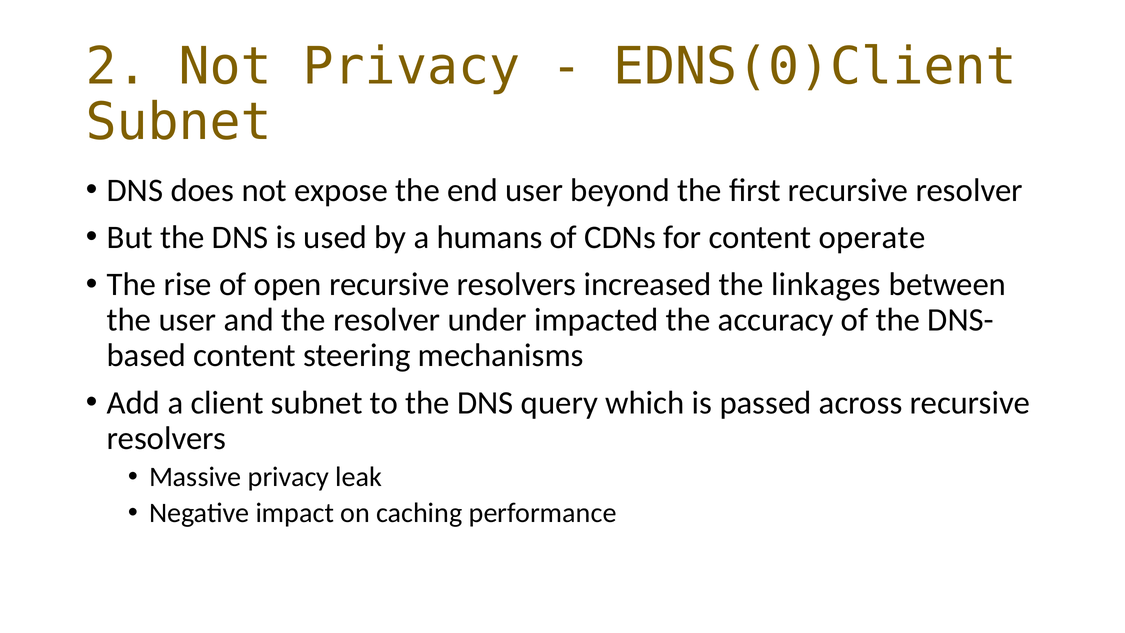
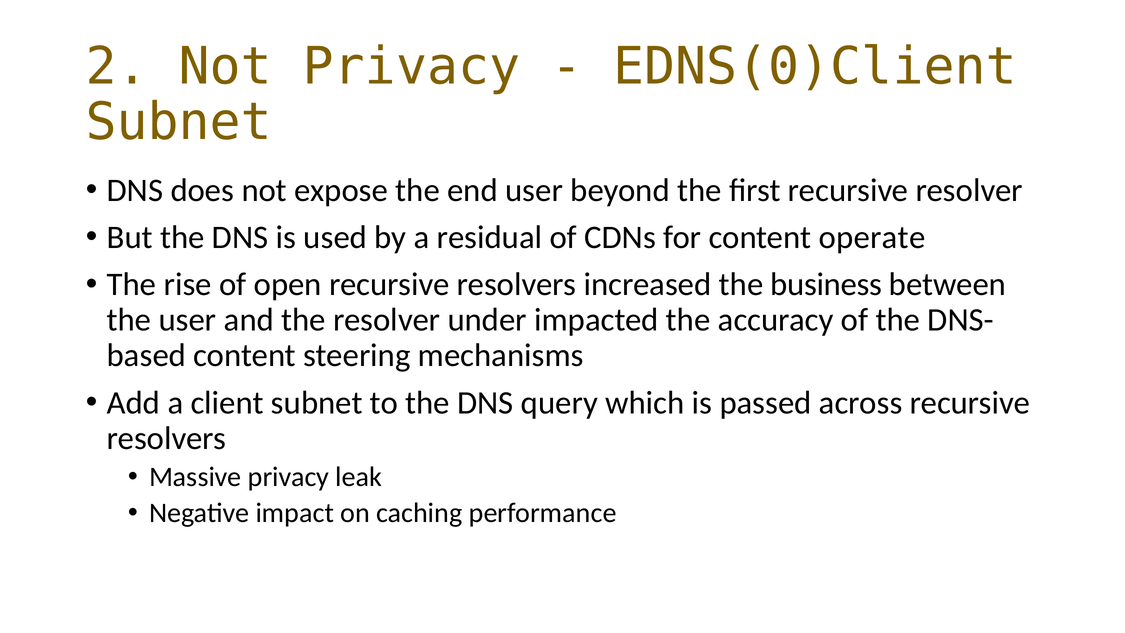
humans: humans -> residual
linkages: linkages -> business
